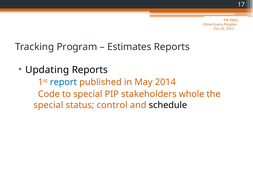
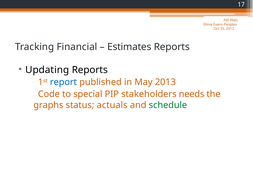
Program: Program -> Financial
2014: 2014 -> 2013
whole: whole -> needs
special at (48, 105): special -> graphs
control: control -> actuals
schedule colour: black -> green
